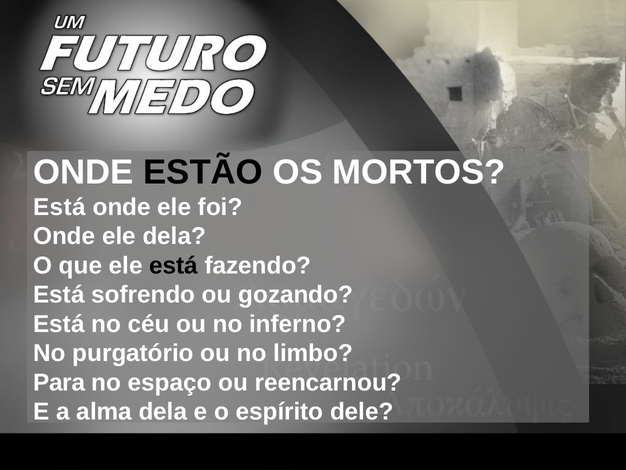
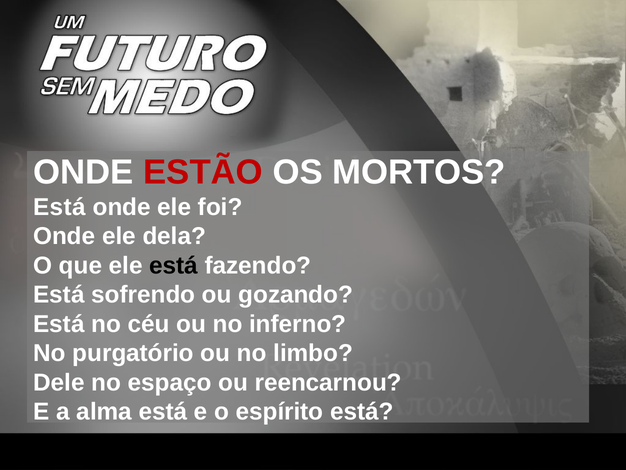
ESTÃO colour: black -> red
Para: Para -> Dele
alma dela: dela -> está
espírito dele: dele -> está
